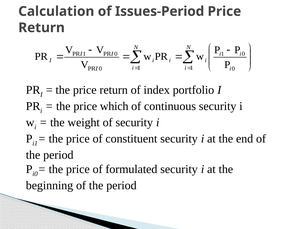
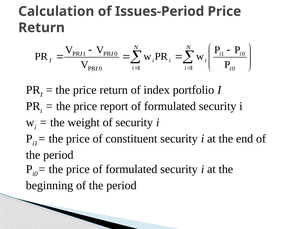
which: which -> report
continuous at (170, 106): continuous -> formulated
